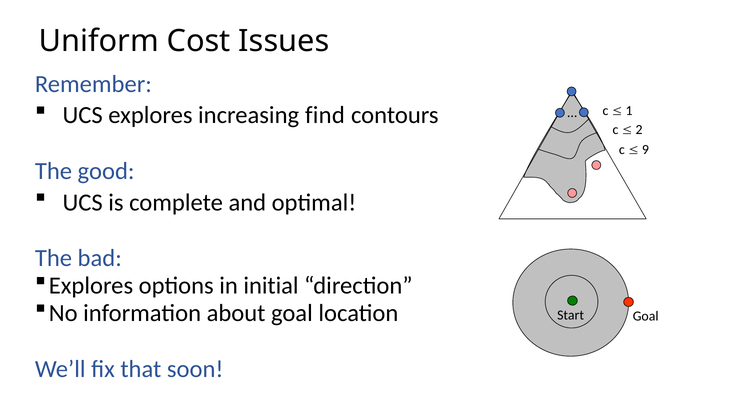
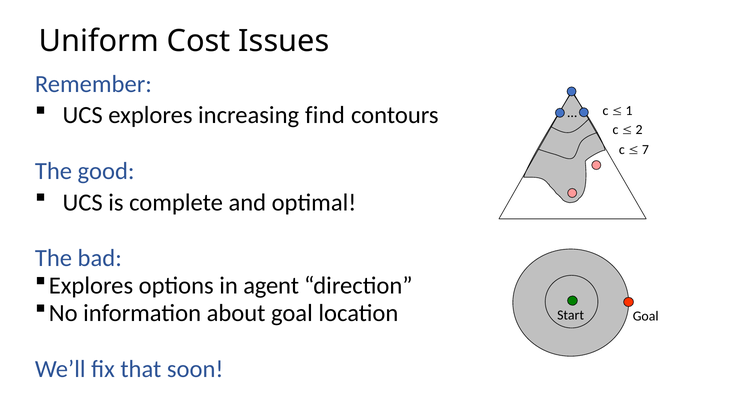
9: 9 -> 7
initial: initial -> agent
